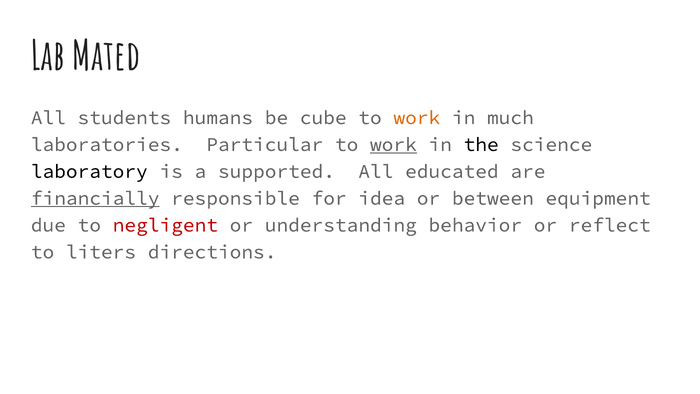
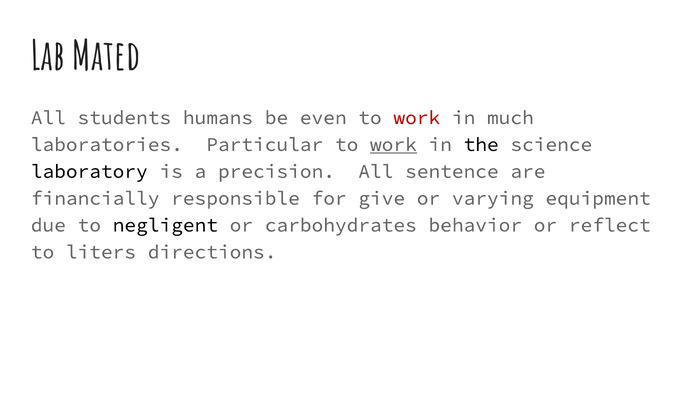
cube: cube -> even
work at (417, 118) colour: orange -> red
supported: supported -> precision
educated: educated -> sentence
financially underline: present -> none
idea: idea -> give
between: between -> varying
negligent colour: red -> black
understanding: understanding -> carbohydrates
